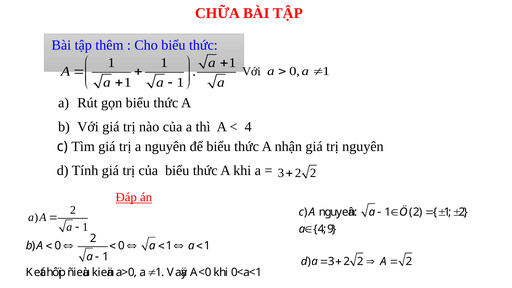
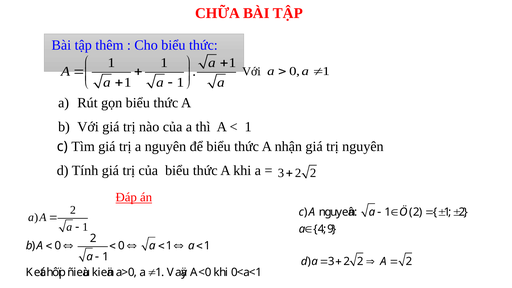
4 at (248, 127): 4 -> 1
